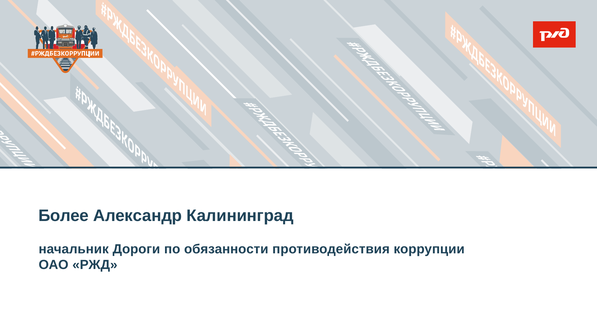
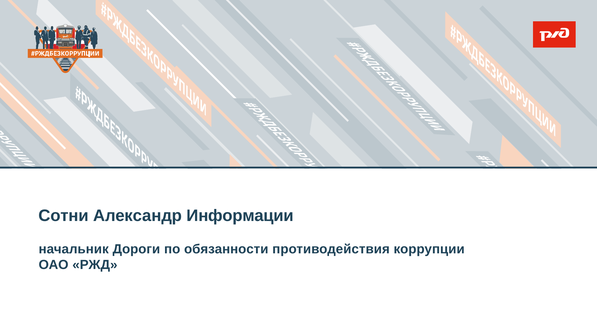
Более: Более -> Сотни
Калининград: Калининград -> Информации
